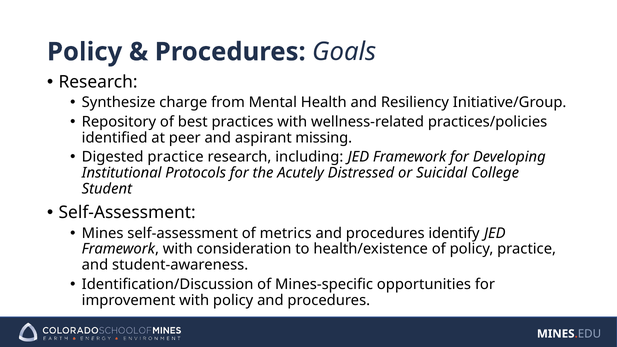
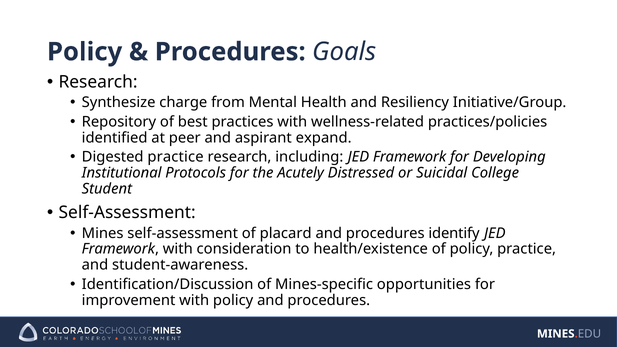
missing: missing -> expand
metrics: metrics -> placard
